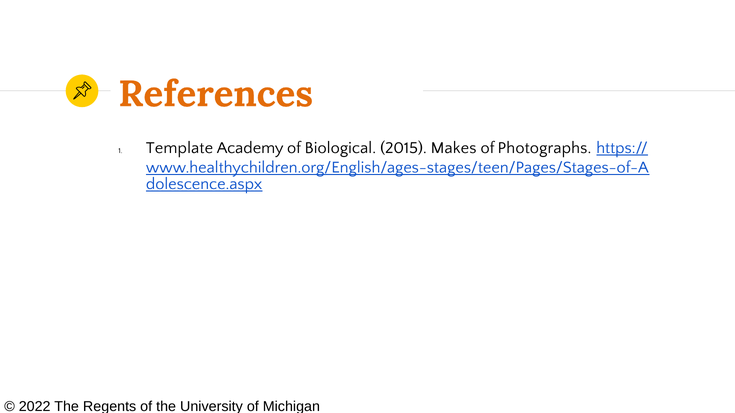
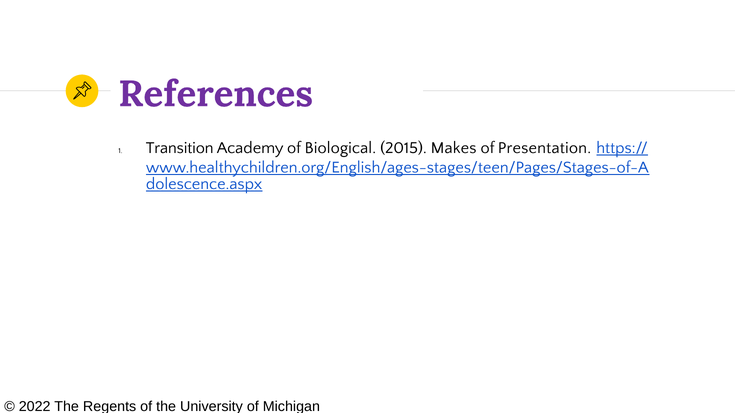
References colour: orange -> purple
Template: Template -> Transition
Photographs: Photographs -> Presentation
